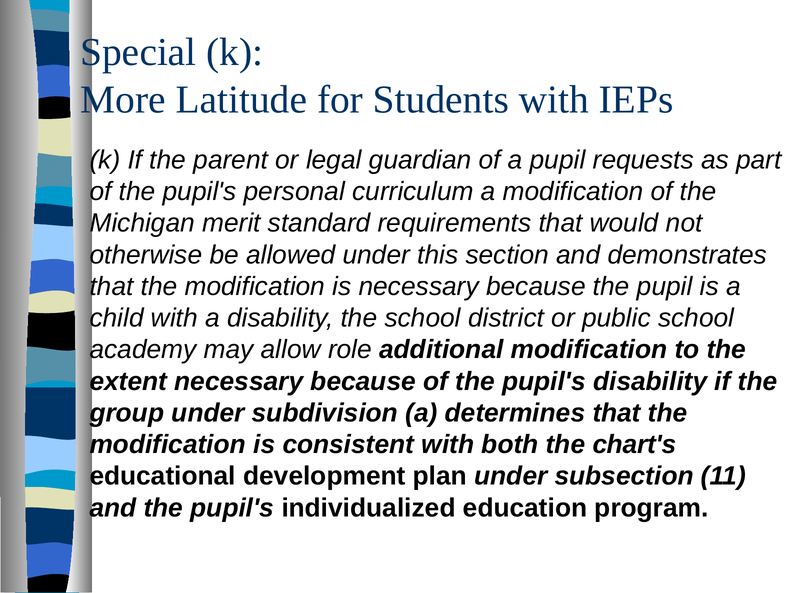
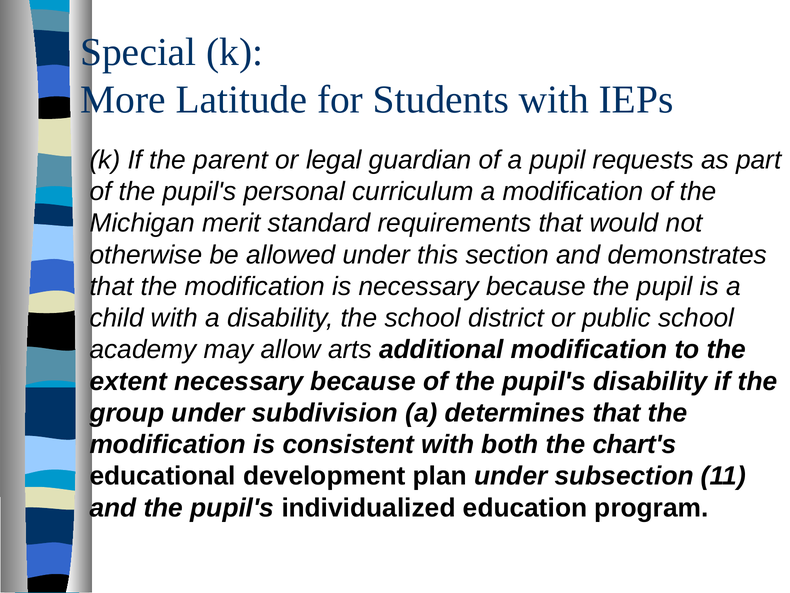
role: role -> arts
